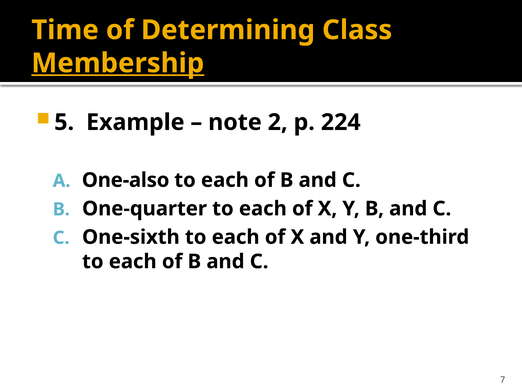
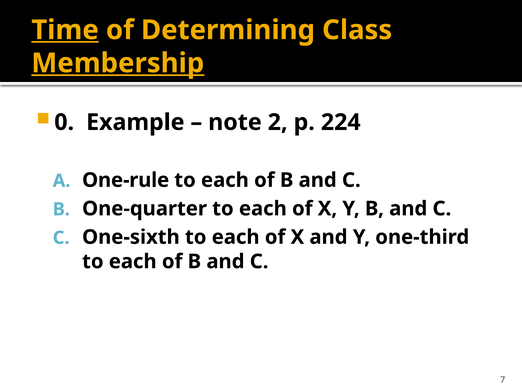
Time underline: none -> present
5: 5 -> 0
One-also: One-also -> One-rule
